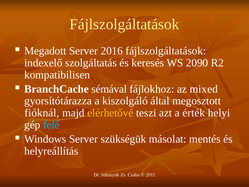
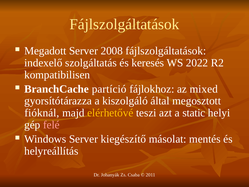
2016: 2016 -> 2008
2090: 2090 -> 2022
sémával: sémával -> partíció
érték: érték -> static
felé colour: light blue -> pink
szükségük: szükségük -> kiegészítő
